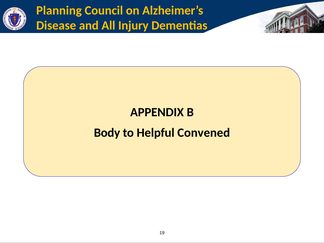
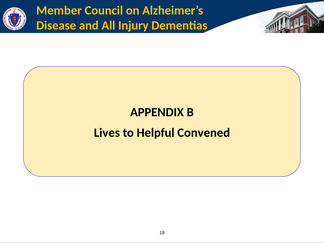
Planning: Planning -> Member
Body: Body -> Lives
